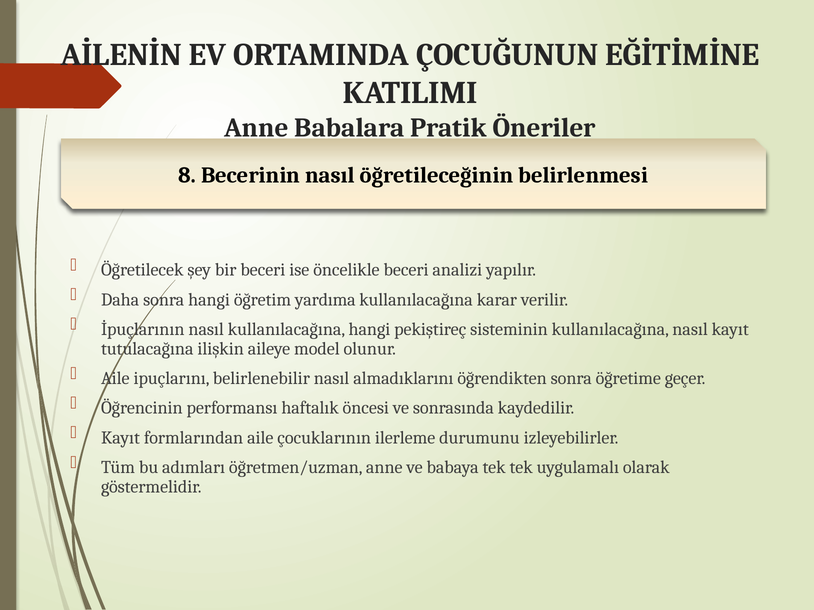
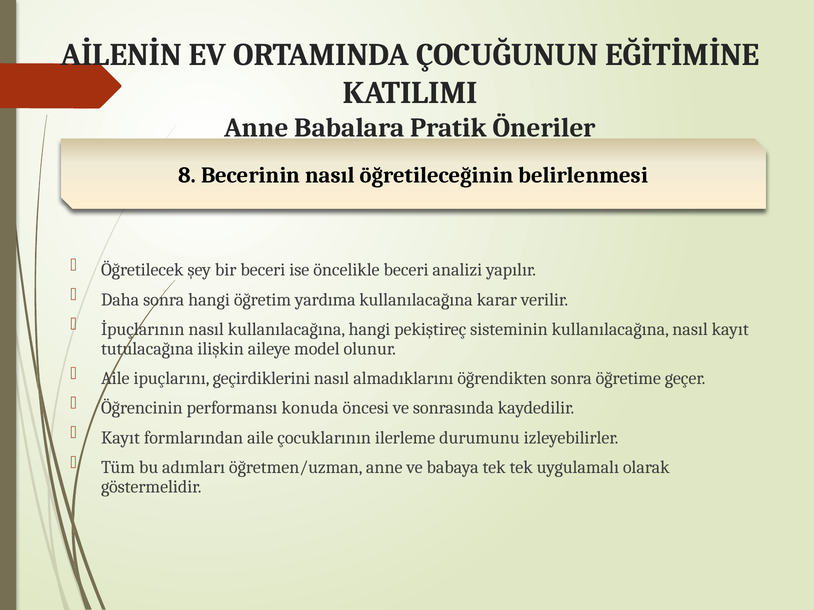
belirlenebilir: belirlenebilir -> geçirdiklerini
haftalık: haftalık -> konuda
